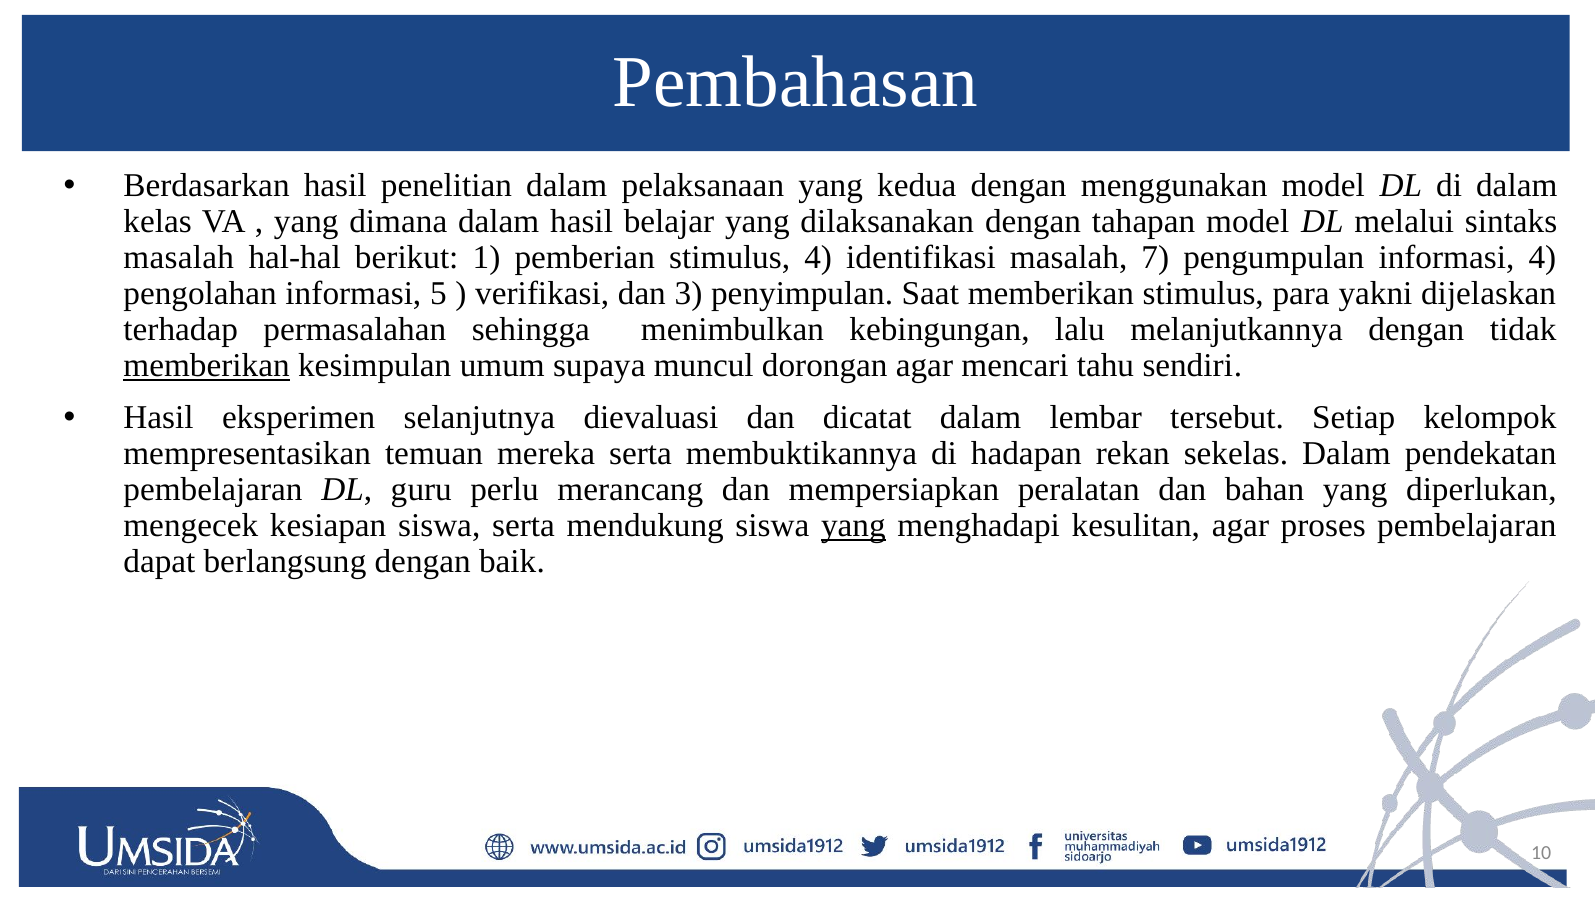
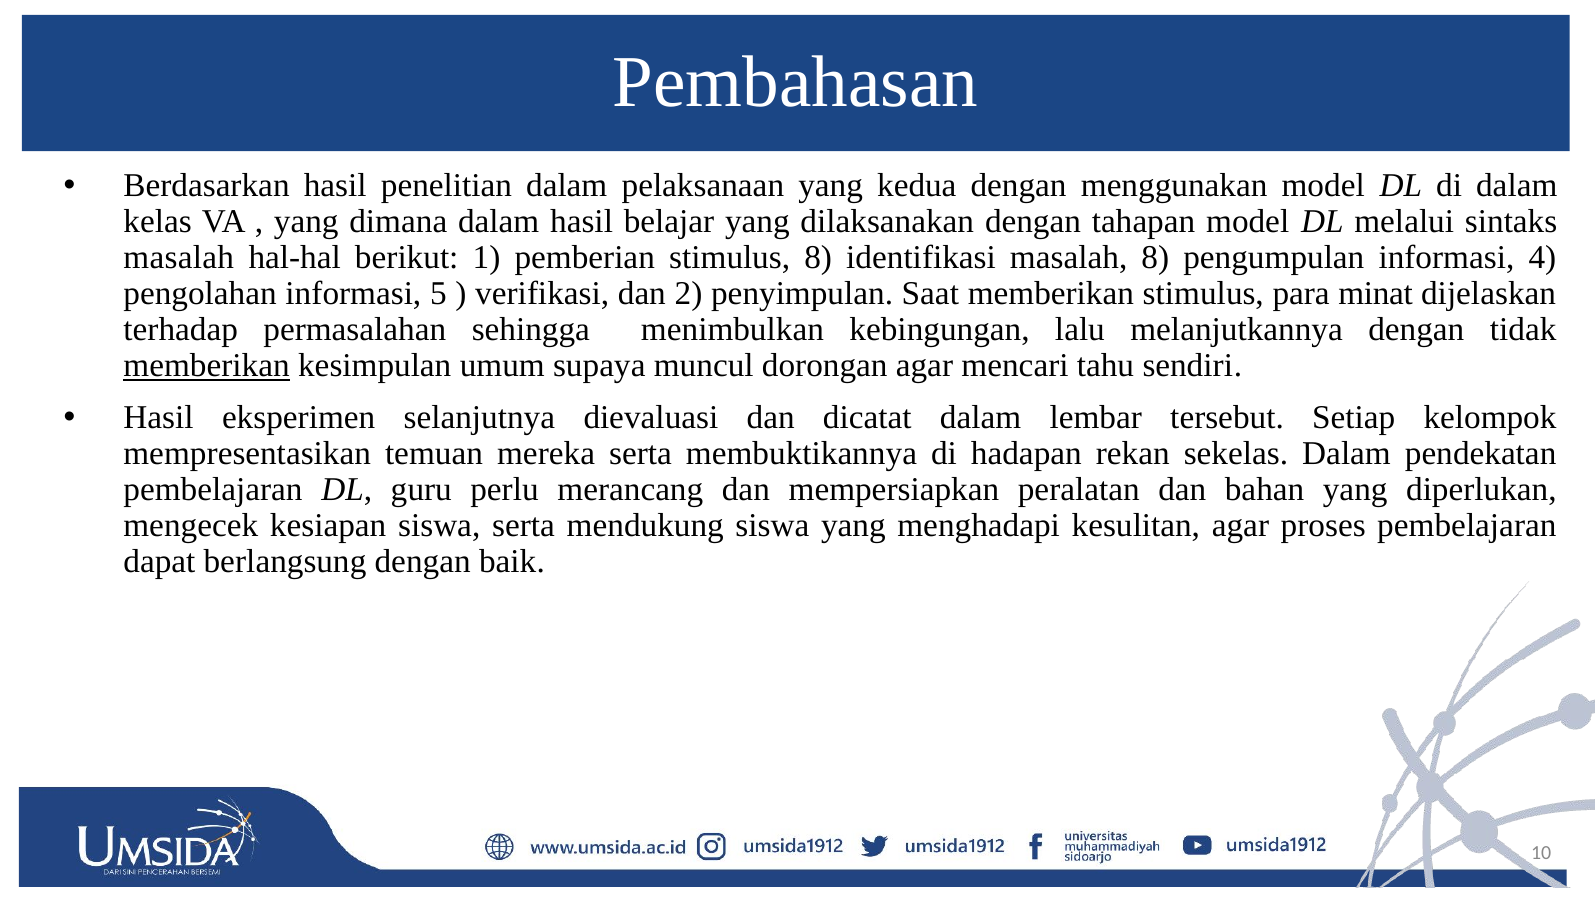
stimulus 4: 4 -> 8
masalah 7: 7 -> 8
3: 3 -> 2
yakni: yakni -> minat
yang at (853, 526) underline: present -> none
